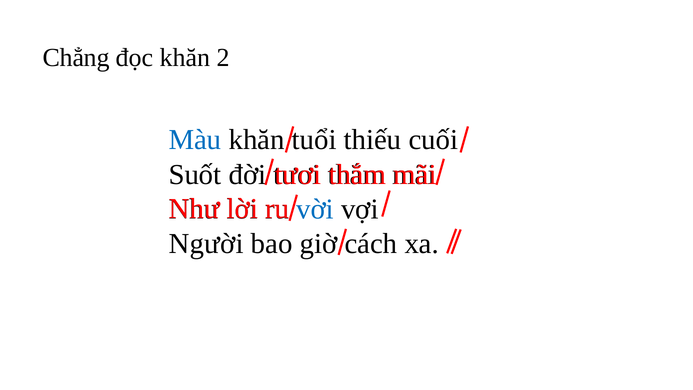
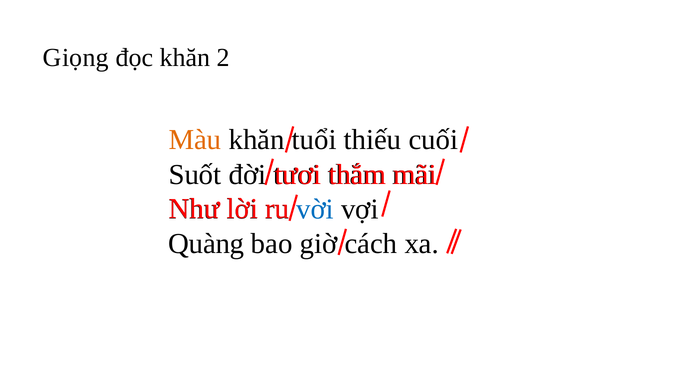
Chẳng: Chẳng -> Giọng
Màu colour: blue -> orange
Người: Người -> Quàng
